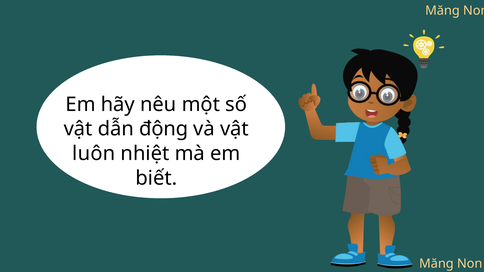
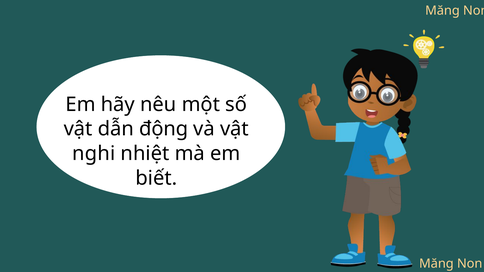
luôn: luôn -> nghi
